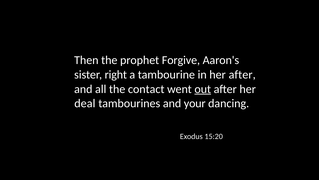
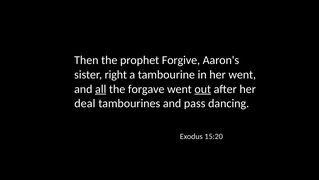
her after: after -> went
all underline: none -> present
contact: contact -> forgave
your: your -> pass
